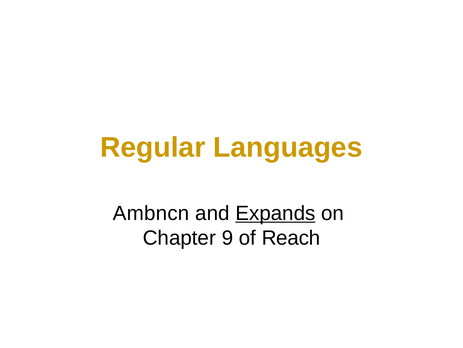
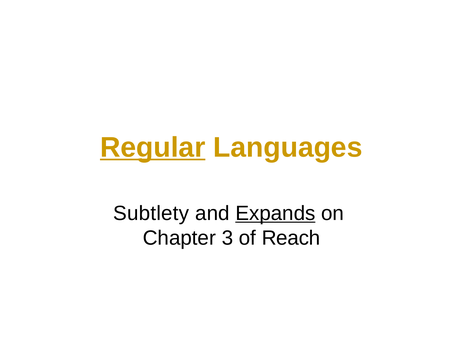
Regular underline: none -> present
Ambncn: Ambncn -> Subtlety
9: 9 -> 3
